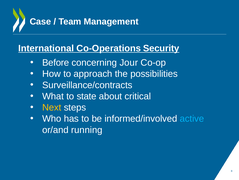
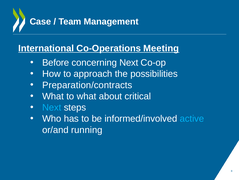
Security: Security -> Meeting
concerning Jour: Jour -> Next
Surveillance/contracts: Surveillance/contracts -> Preparation/contracts
to state: state -> what
Next at (52, 107) colour: yellow -> light blue
